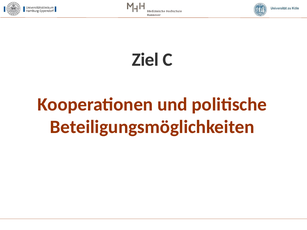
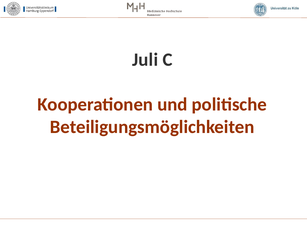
Ziel: Ziel -> Juli
